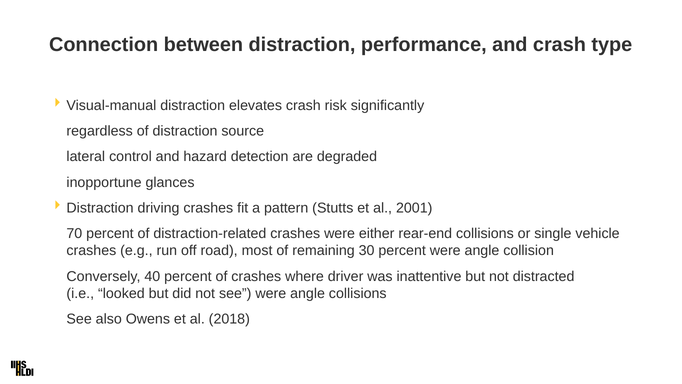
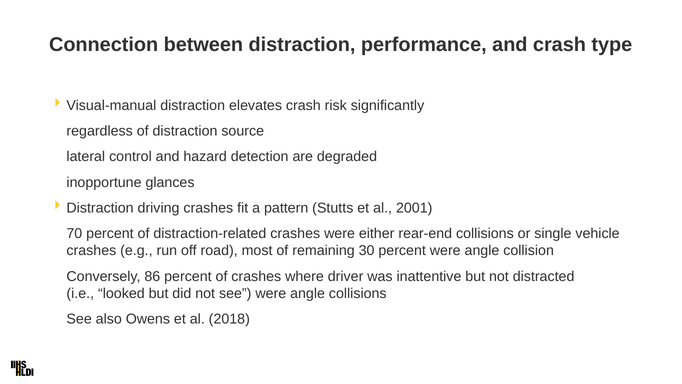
40: 40 -> 86
